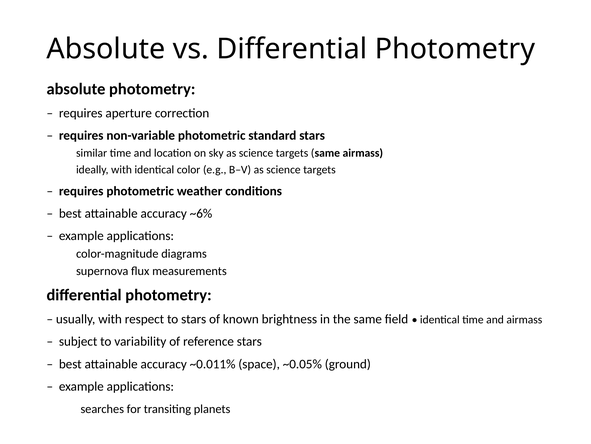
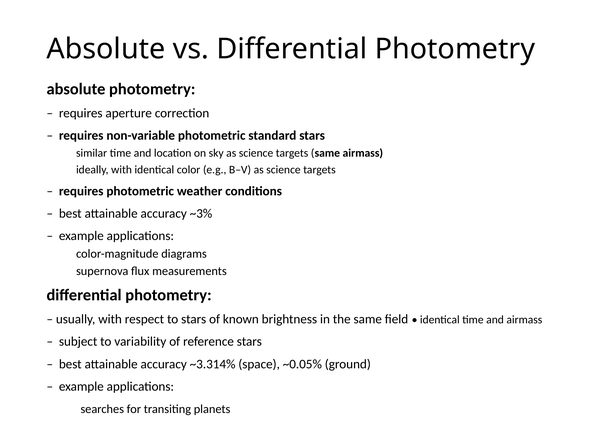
~6%: ~6% -> ~3%
~0.011%: ~0.011% -> ~3.314%
